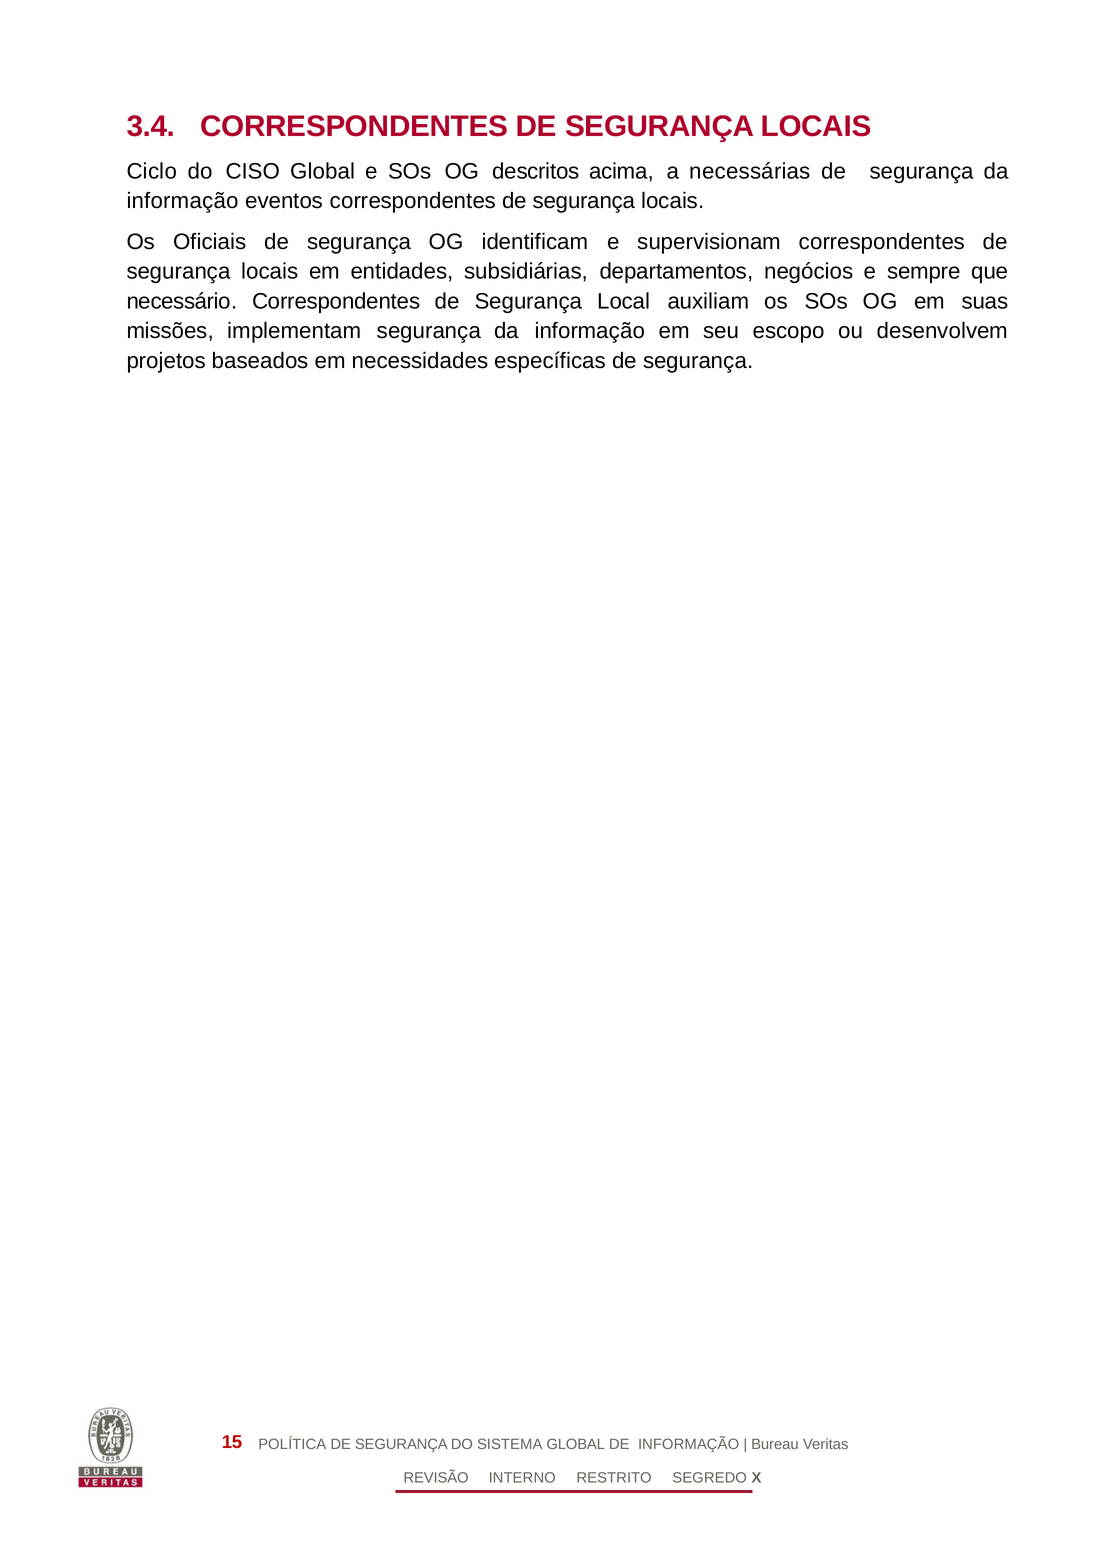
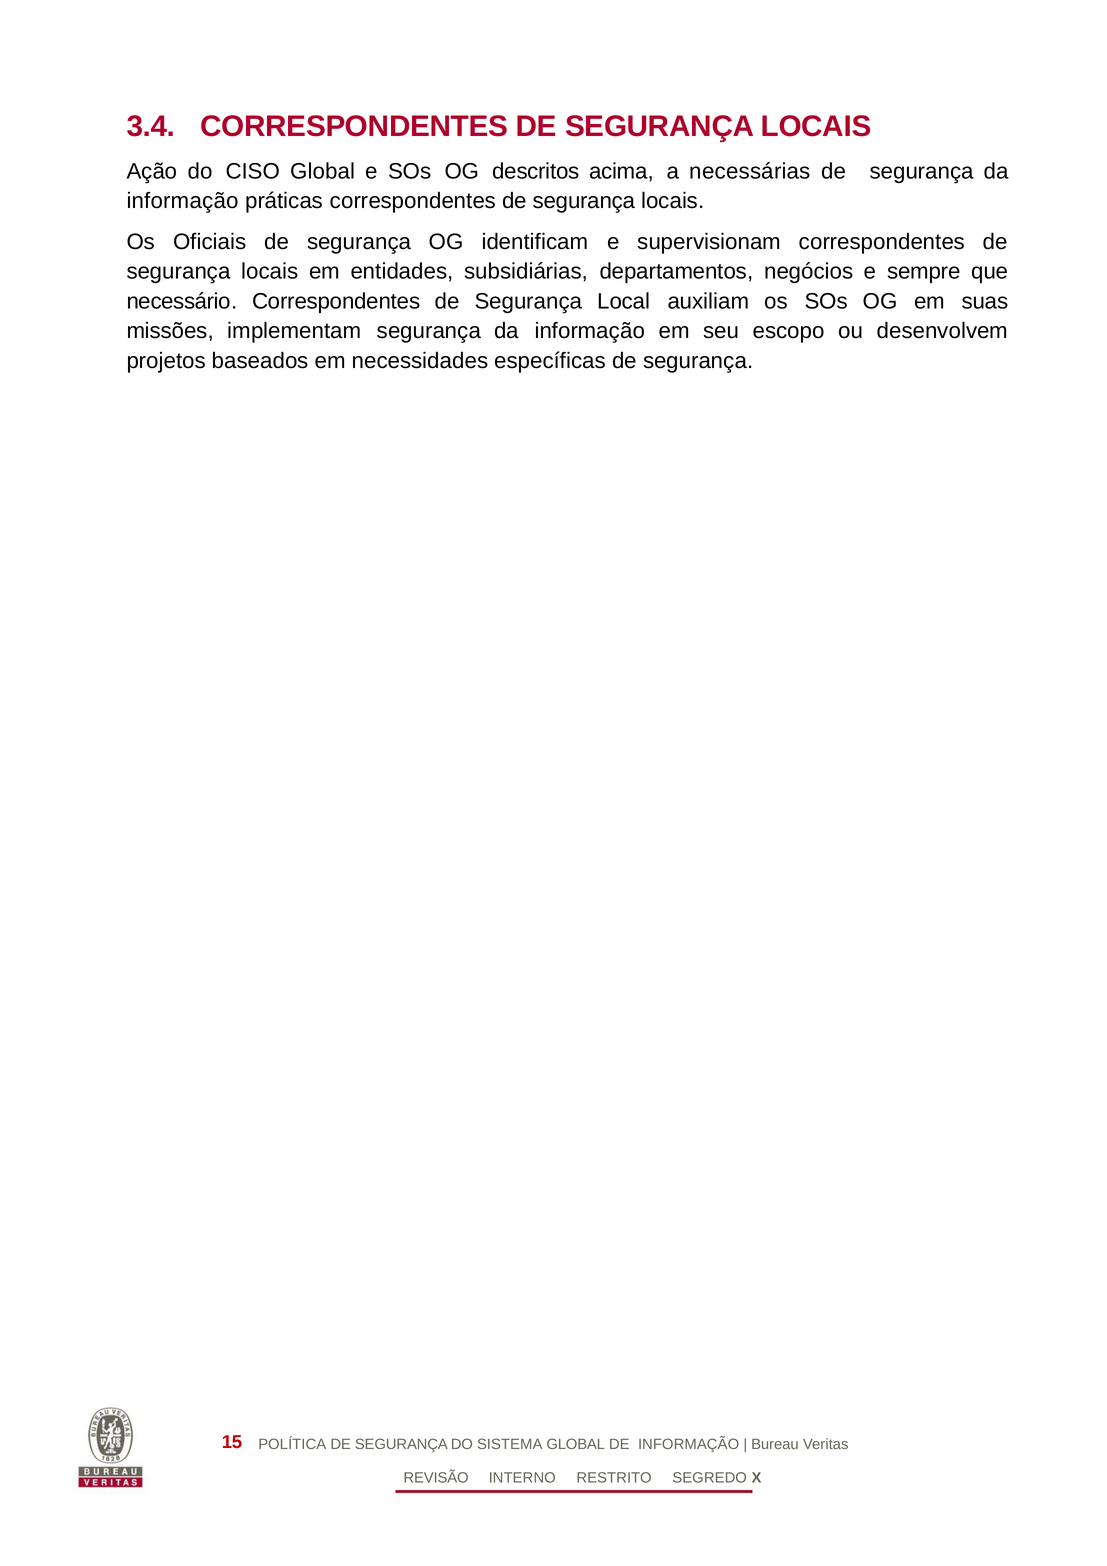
Ciclo: Ciclo -> Ação
eventos: eventos -> práticas
